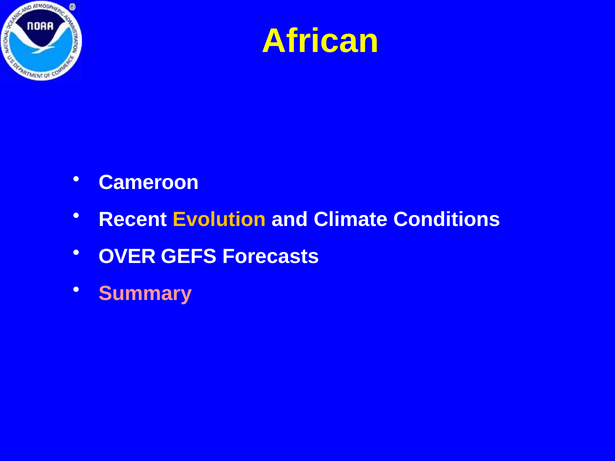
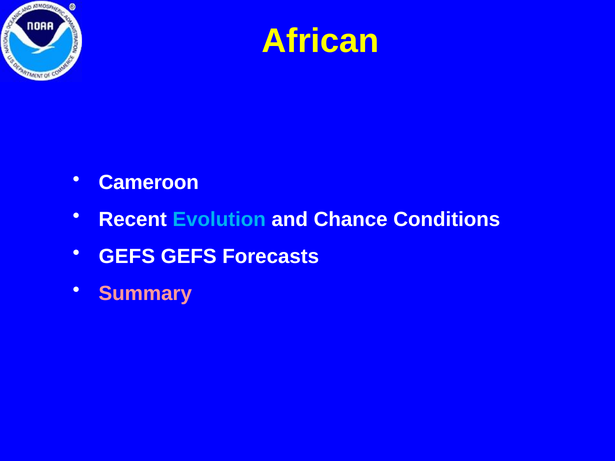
Evolution colour: yellow -> light blue
Climate: Climate -> Chance
OVER at (127, 257): OVER -> GEFS
